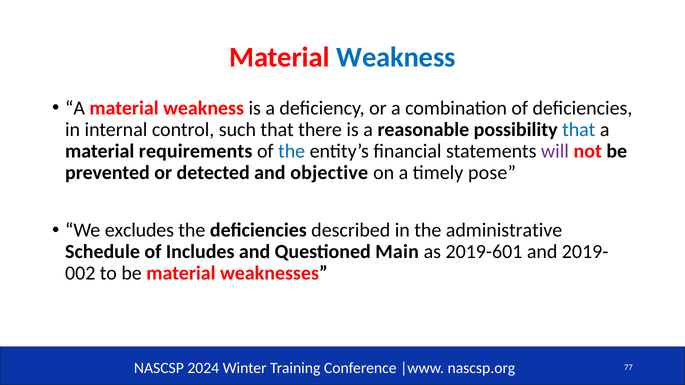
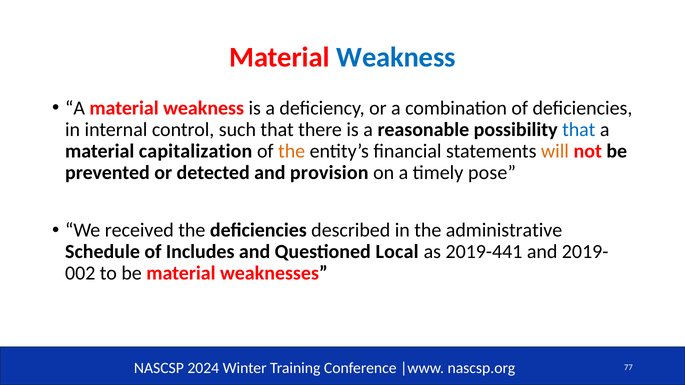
requirements: requirements -> capitalization
the at (292, 151) colour: blue -> orange
will colour: purple -> orange
objective: objective -> provision
excludes: excludes -> received
Main: Main -> Local
2019-601: 2019-601 -> 2019-441
